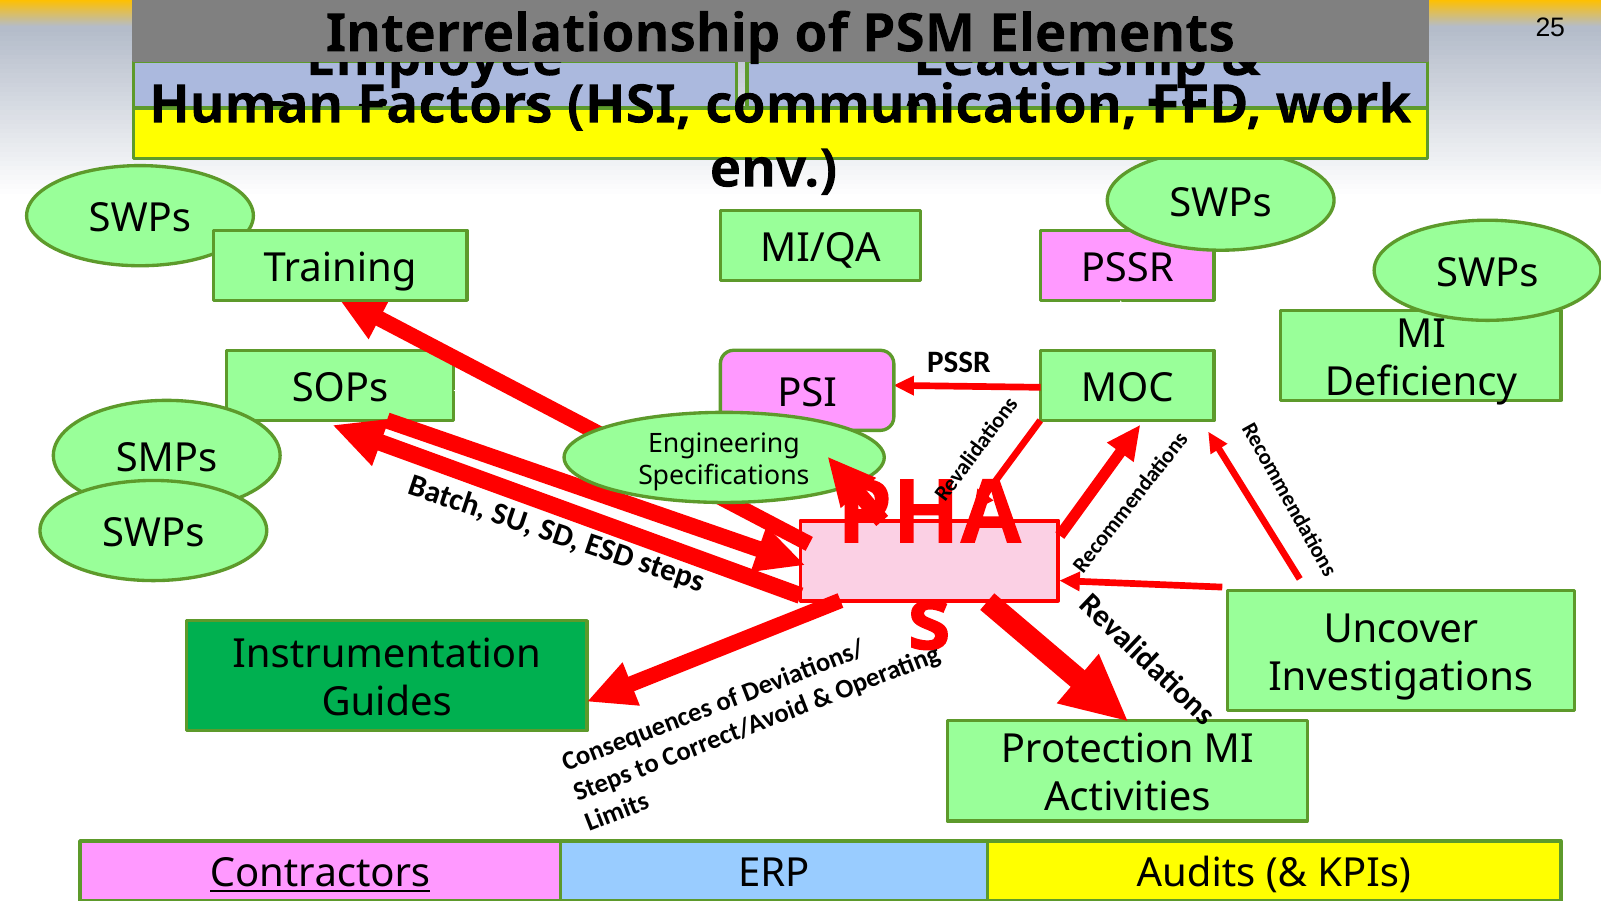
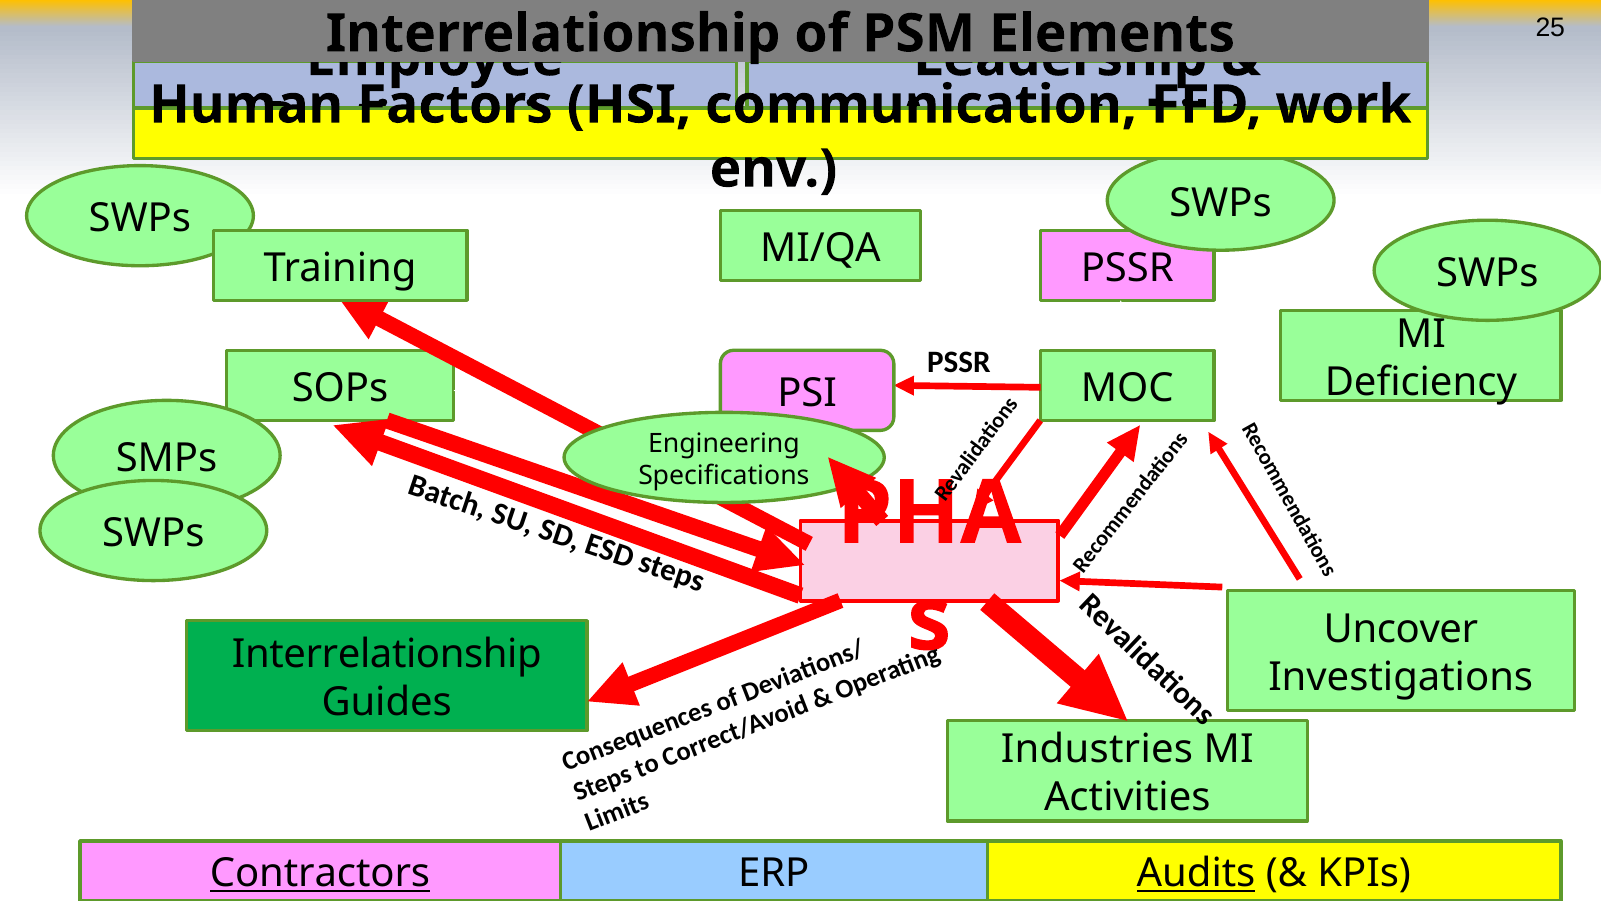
Instrumentation at (387, 654): Instrumentation -> Interrelationship
Protection: Protection -> Industries
Audits underline: none -> present
